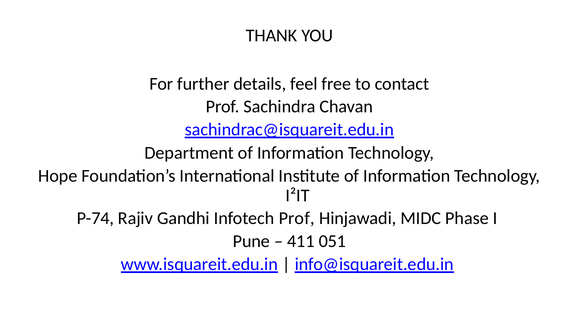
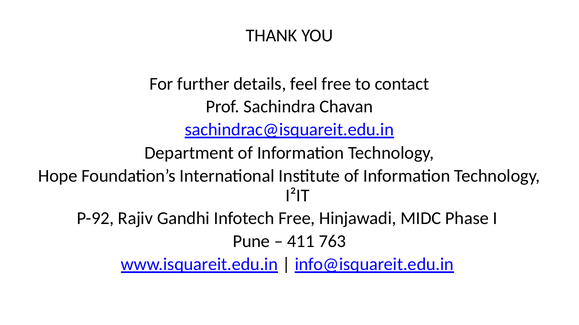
P-74: P-74 -> P-92
Infotech Prof: Prof -> Free
051: 051 -> 763
